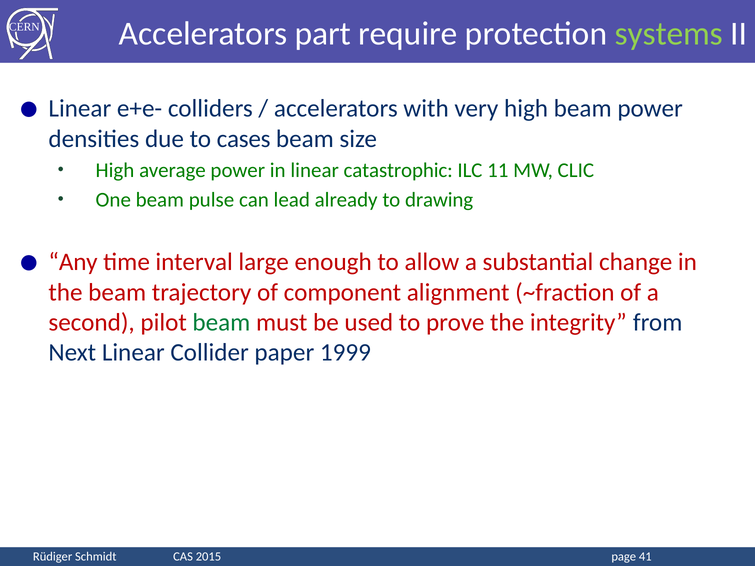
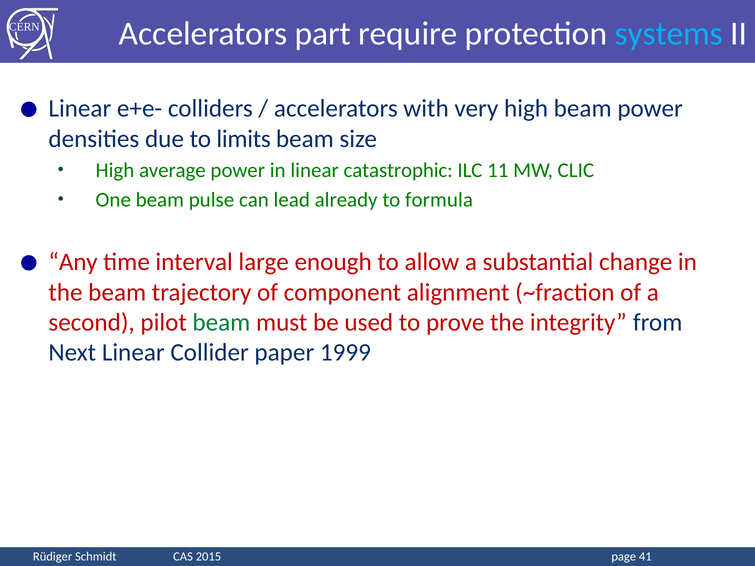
systems colour: light green -> light blue
cases: cases -> limits
drawing: drawing -> formula
